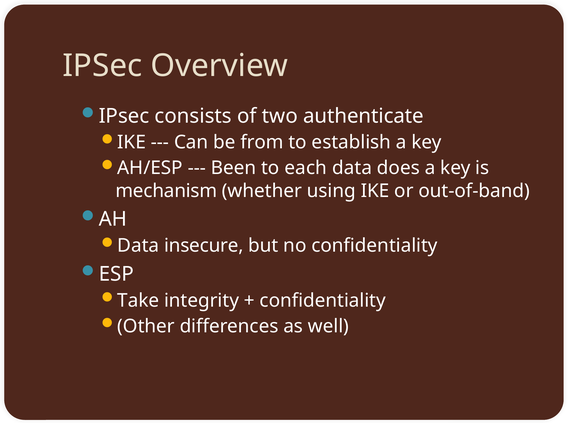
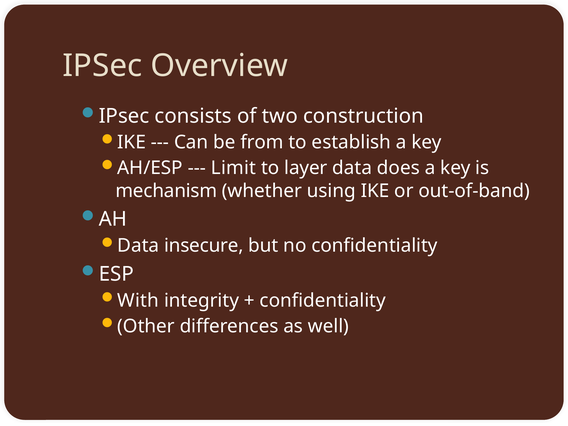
authenticate: authenticate -> construction
Been: Been -> Limit
each: each -> layer
Take: Take -> With
